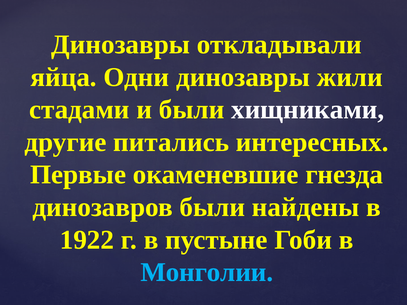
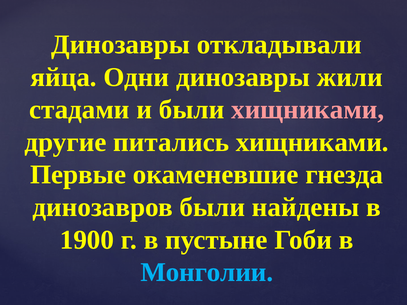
хищниками at (308, 110) colour: white -> pink
питались интересных: интересных -> хищниками
1922: 1922 -> 1900
